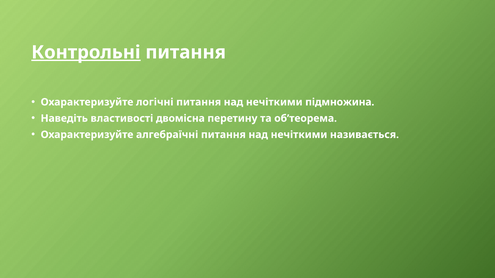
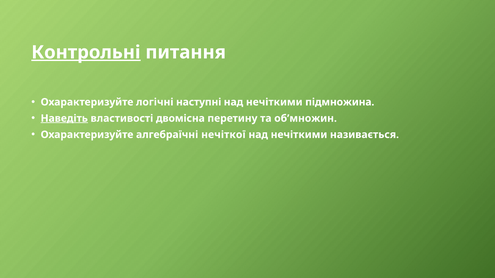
логічні питання: питання -> наступні
Наведіть underline: none -> present
об’теорема: об’теорема -> об’множин
алгебраїчні питання: питання -> нечіткої
